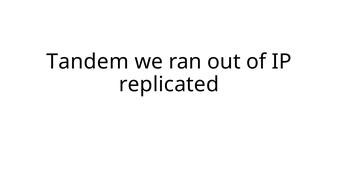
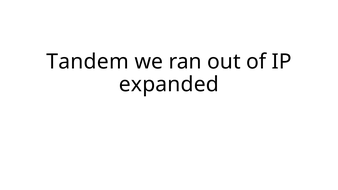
replicated: replicated -> expanded
